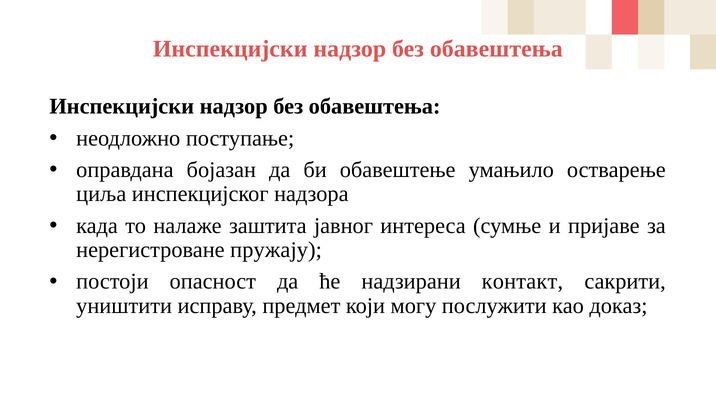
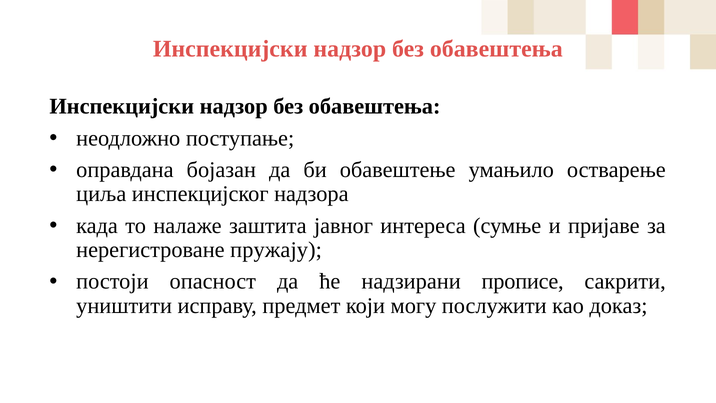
контакт: контакт -> прописе
